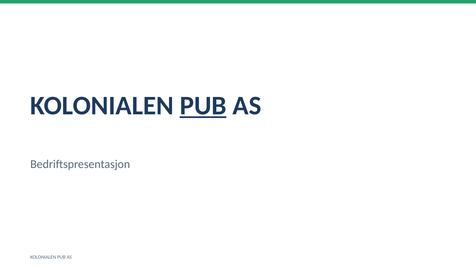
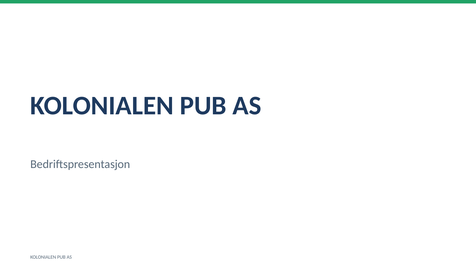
PUB at (203, 106) underline: present -> none
